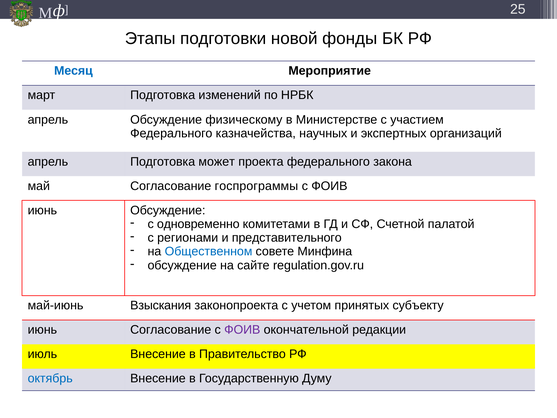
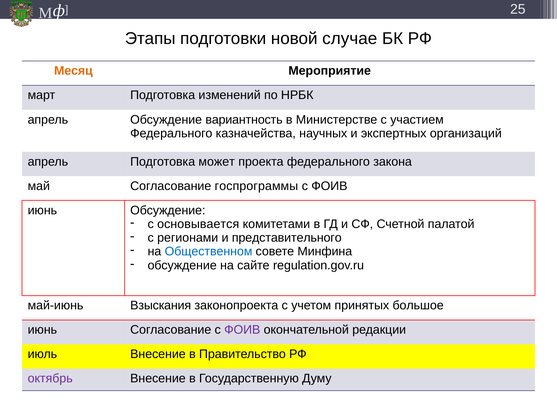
фонды: фонды -> случае
Месяц colour: blue -> orange
физическому: физическому -> вариантность
одновременно: одновременно -> основывается
субъекту: субъекту -> большое
октябрь colour: blue -> purple
